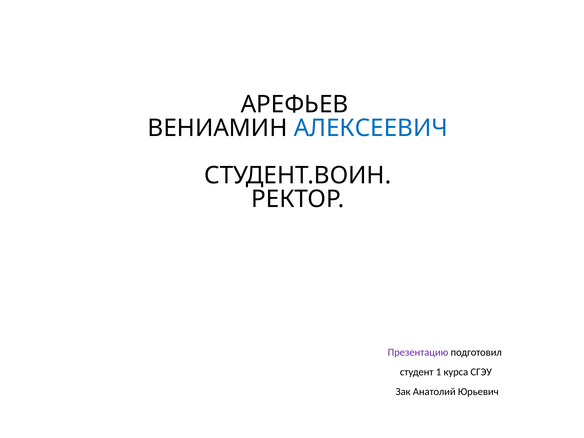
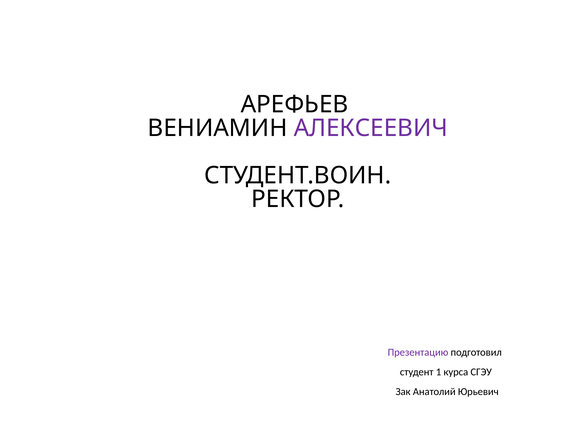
АЛЕКСЕЕВИЧ colour: blue -> purple
